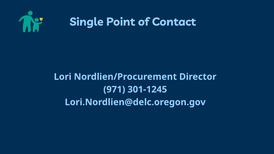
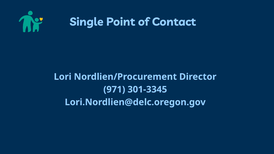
301-1245: 301-1245 -> 301-3345
